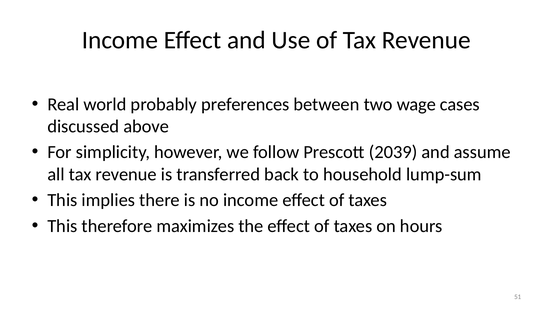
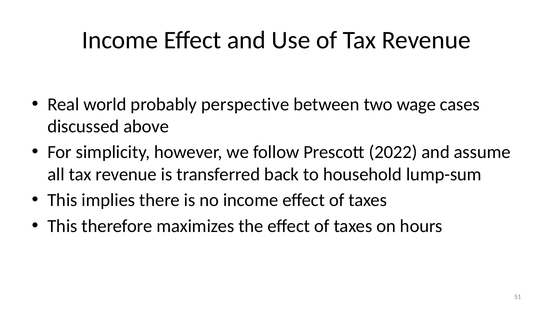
preferences: preferences -> perspective
2039: 2039 -> 2022
